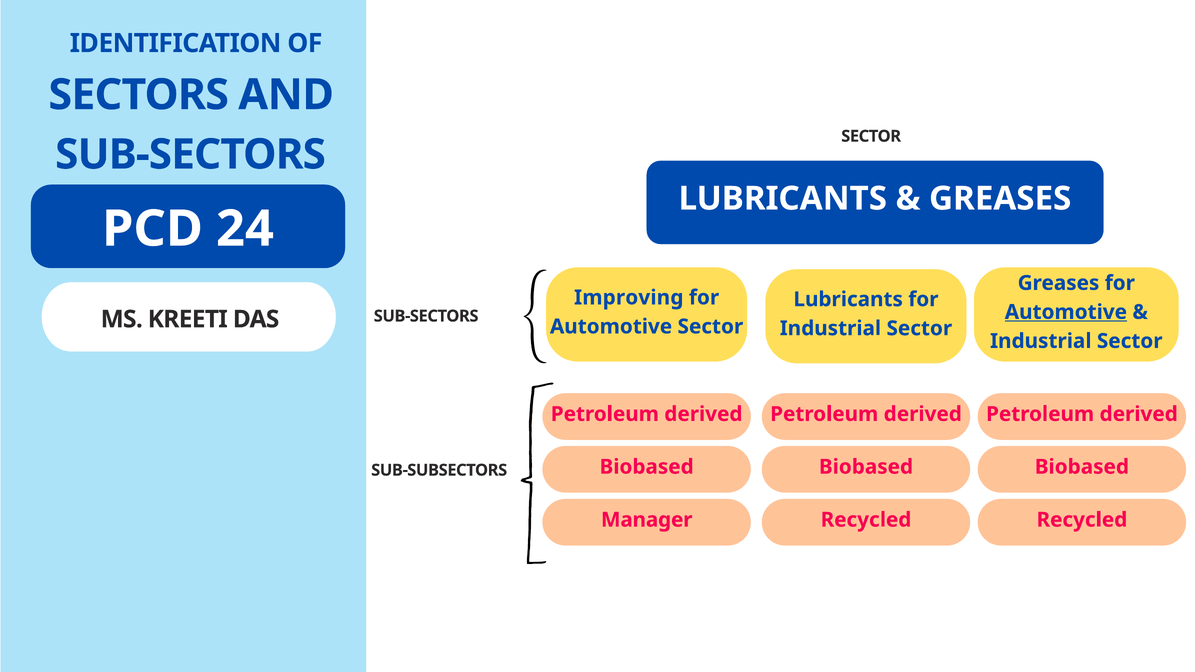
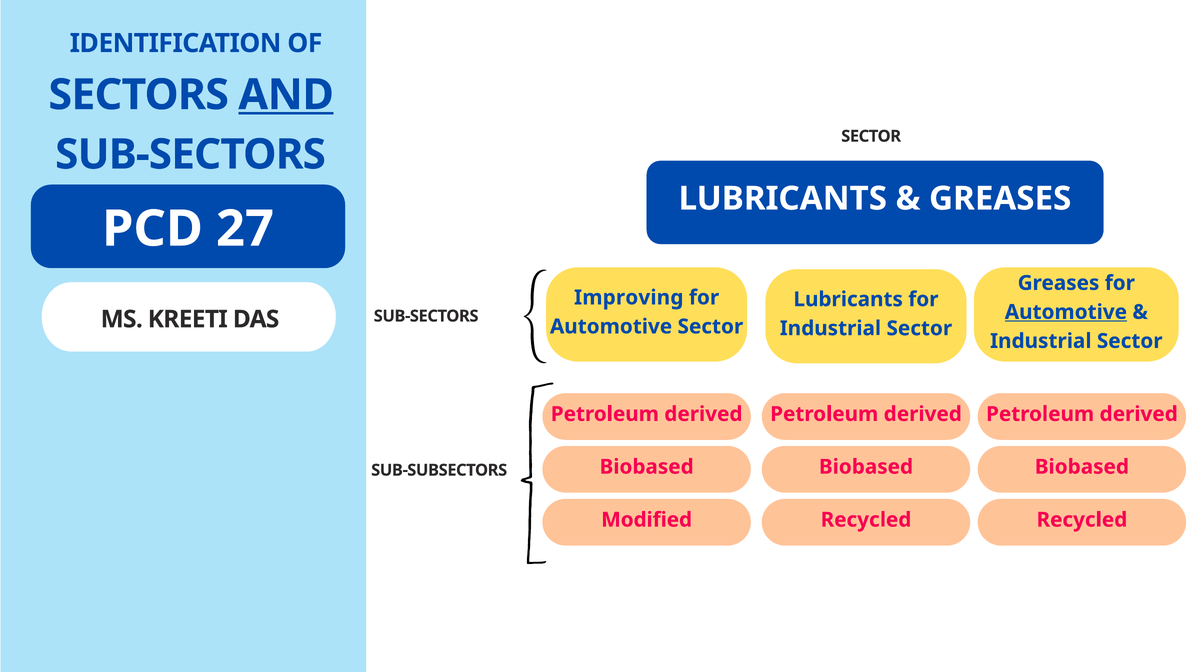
AND underline: none -> present
24: 24 -> 27
Manager: Manager -> Modified
